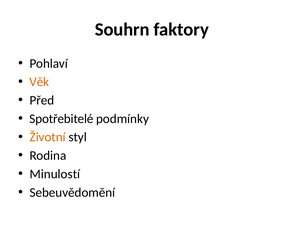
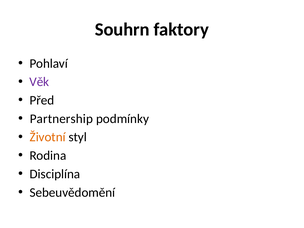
Věk colour: orange -> purple
Spotřebitelé: Spotřebitelé -> Partnership
Minulostí: Minulostí -> Disciplína
